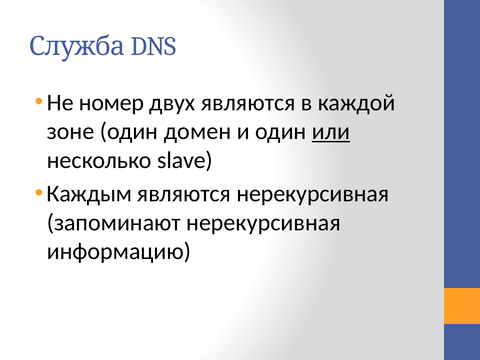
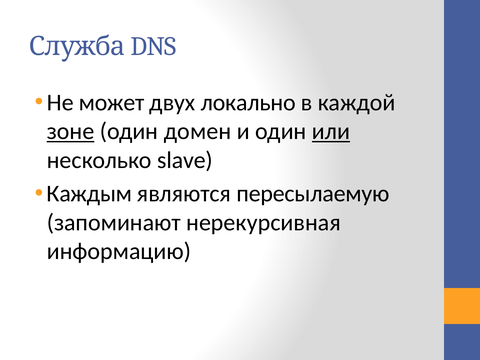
номер: номер -> может
двух являются: являются -> локально
зоне underline: none -> present
являются нерекурсивная: нерекурсивная -> пересылаемую
